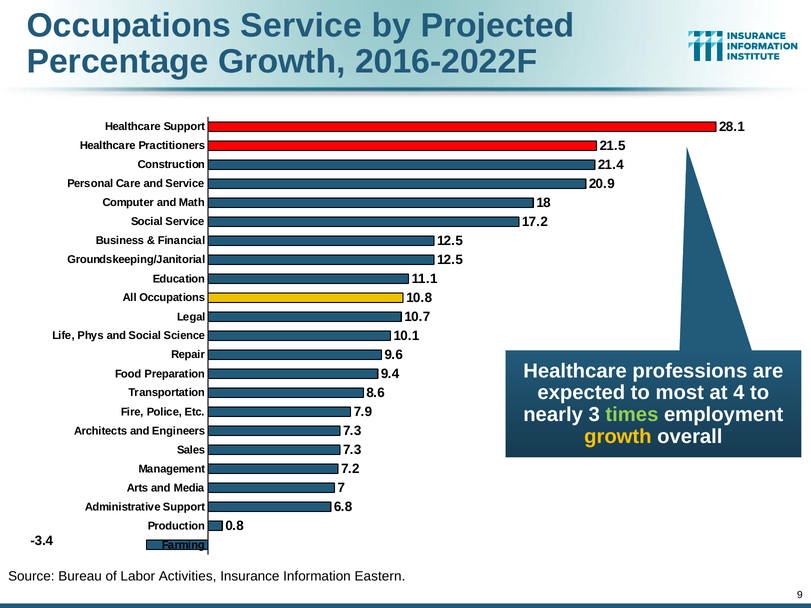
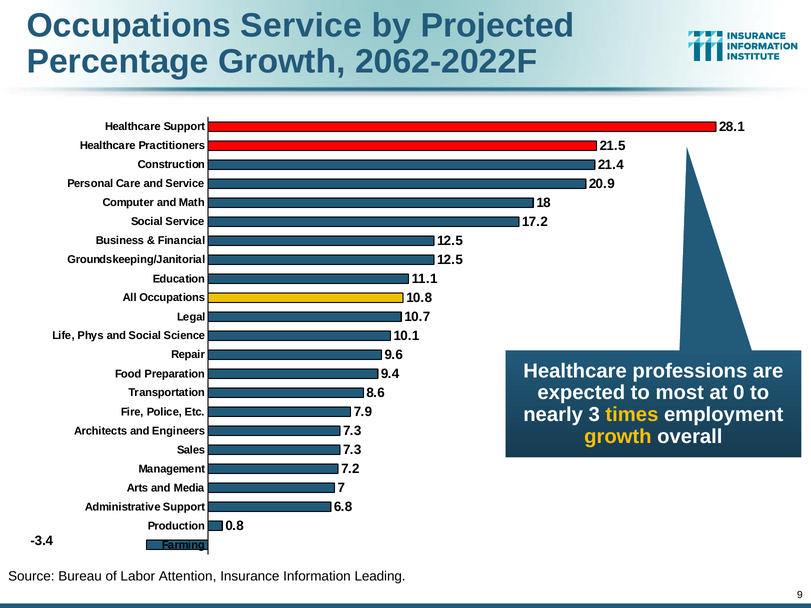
2016-2022F: 2016-2022F -> 2062-2022F
4: 4 -> 0
times colour: light green -> yellow
Activities: Activities -> Attention
Eastern: Eastern -> Leading
